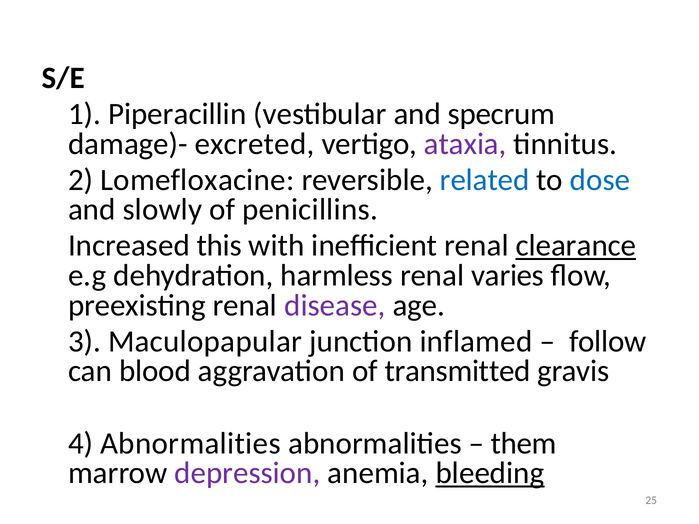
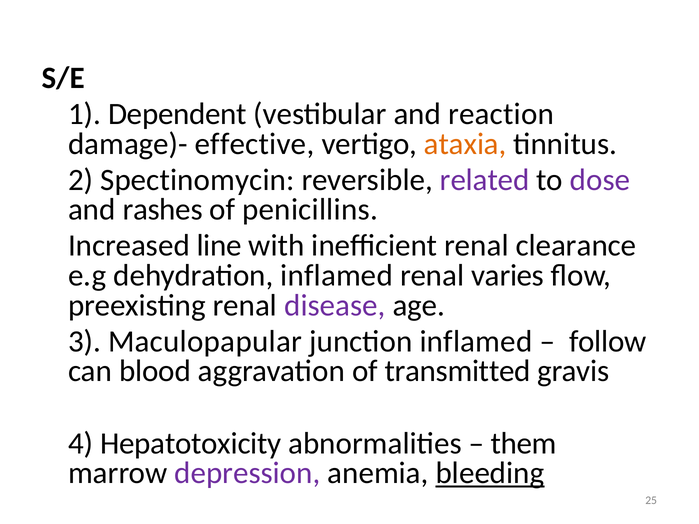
Piperacillin: Piperacillin -> Dependent
specrum: specrum -> reaction
excreted: excreted -> effective
ataxia colour: purple -> orange
Lomefloxacine: Lomefloxacine -> Spectinomycin
related colour: blue -> purple
dose colour: blue -> purple
slowly: slowly -> rashes
this: this -> line
clearance underline: present -> none
dehydration harmless: harmless -> inflamed
4 Abnormalities: Abnormalities -> Hepatotoxicity
